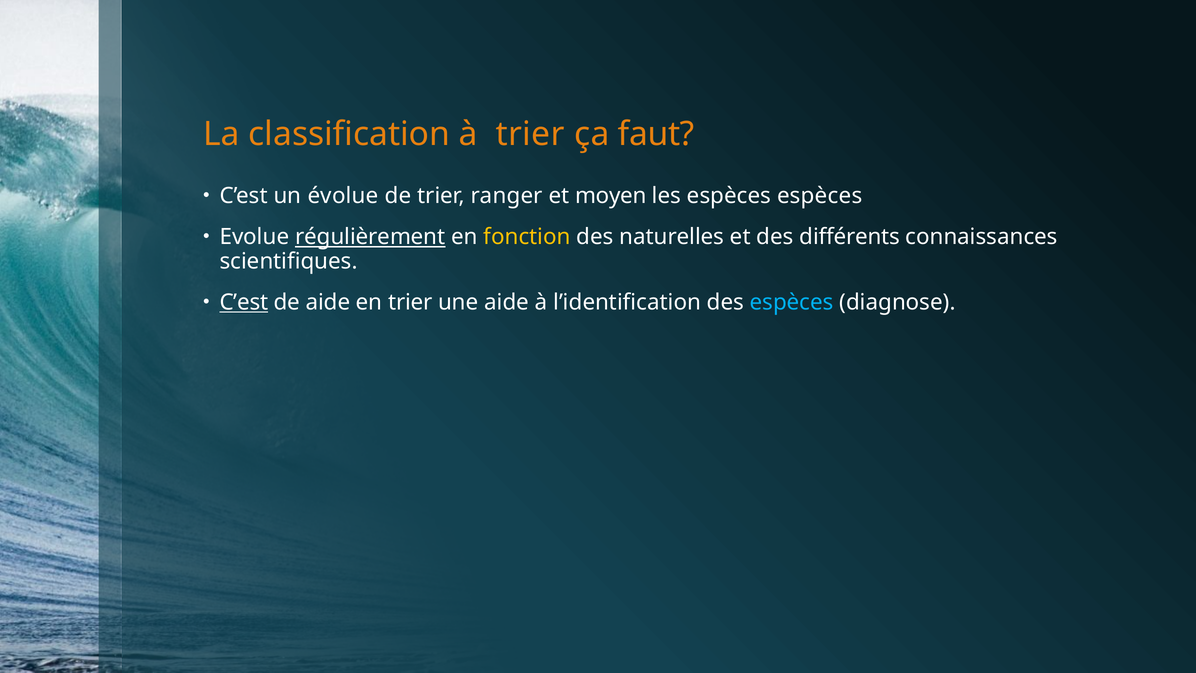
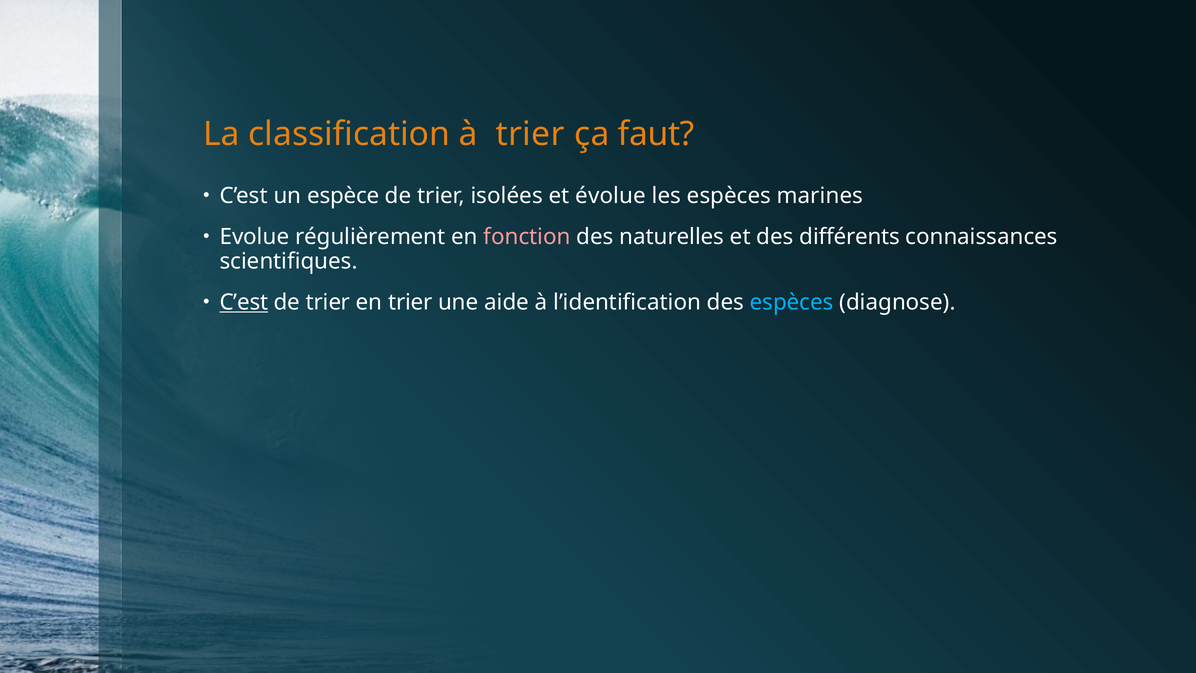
évolue: évolue -> espèce
ranger: ranger -> isolées
moyen: moyen -> évolue
espèces espèces: espèces -> marines
régulièrement underline: present -> none
fonction colour: yellow -> pink
aide at (328, 302): aide -> trier
